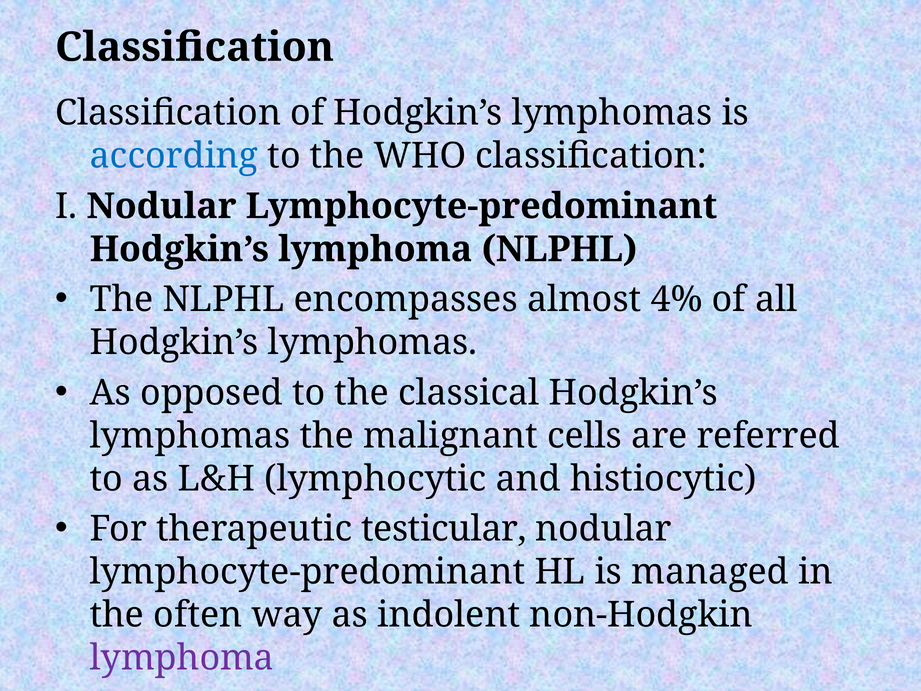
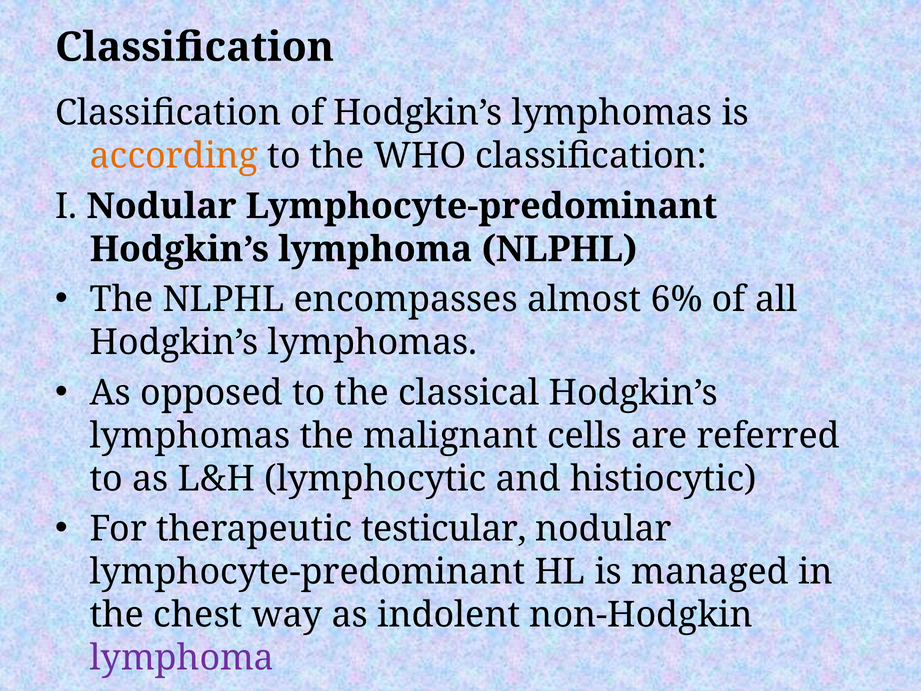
according colour: blue -> orange
4%: 4% -> 6%
often: often -> chest
